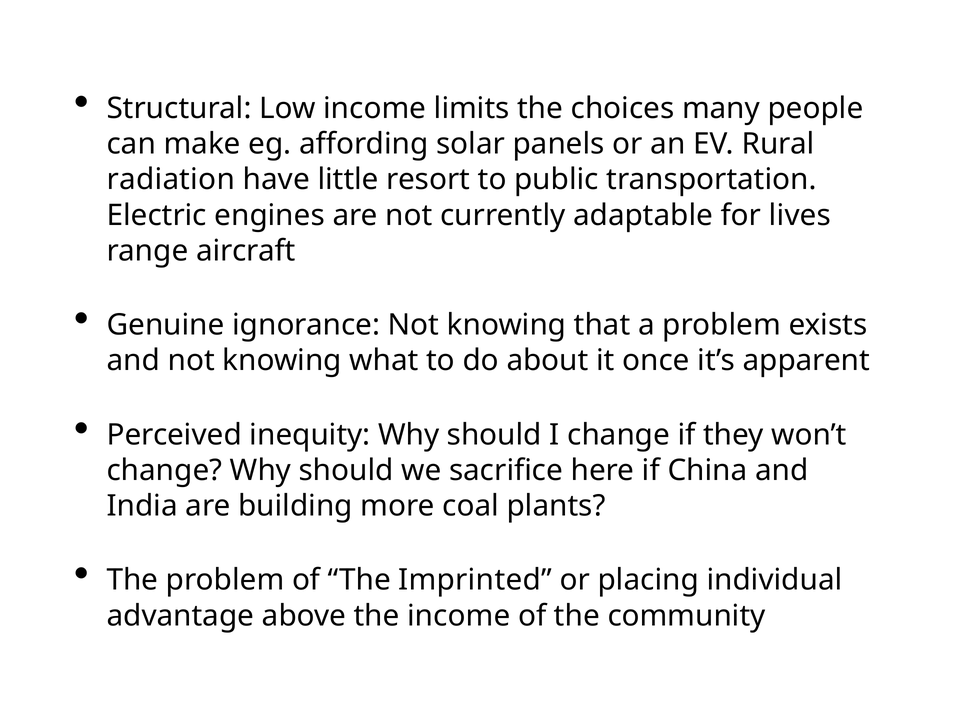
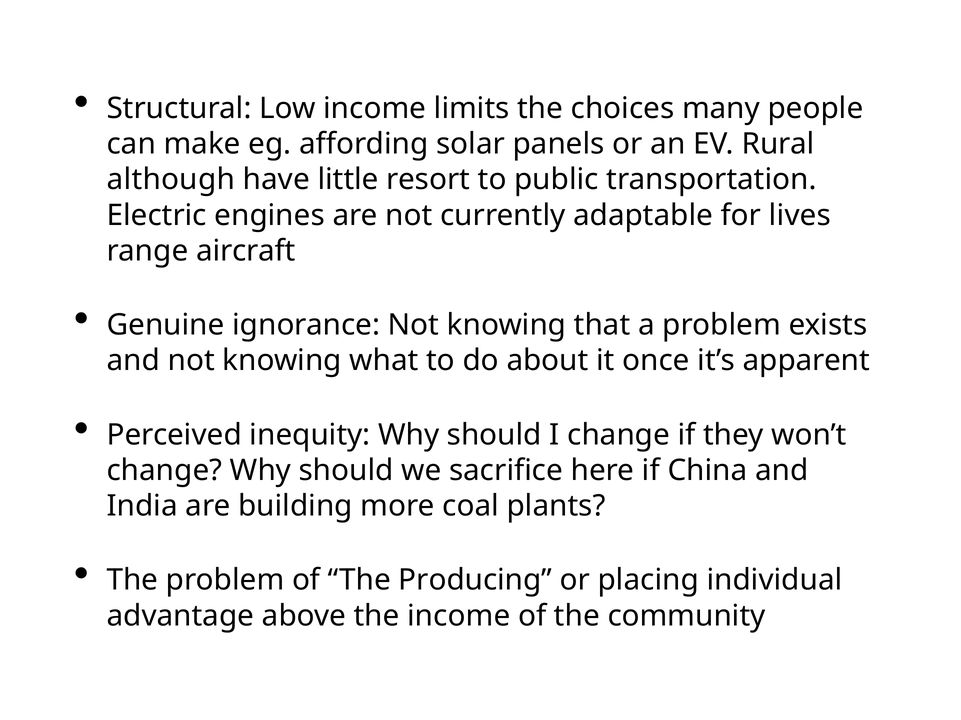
radiation: radiation -> although
Imprinted: Imprinted -> Producing
